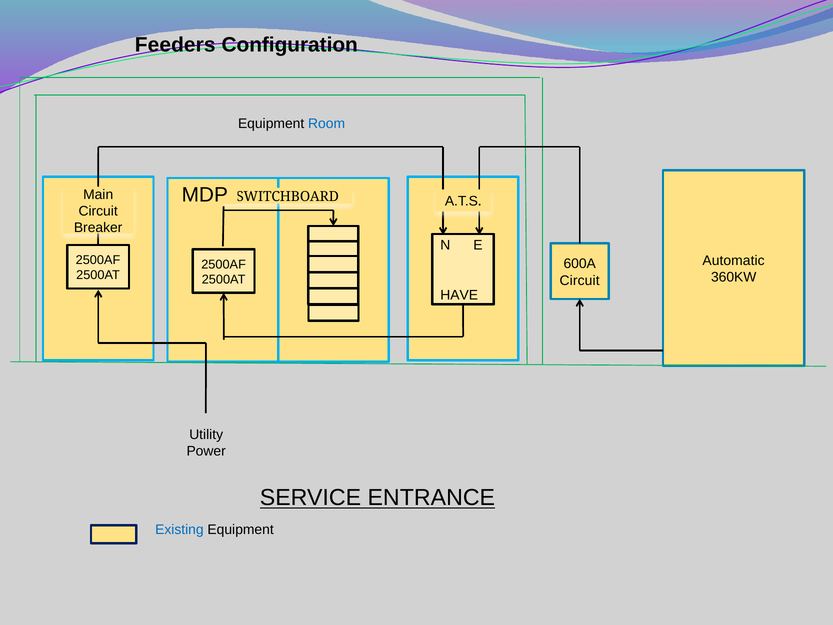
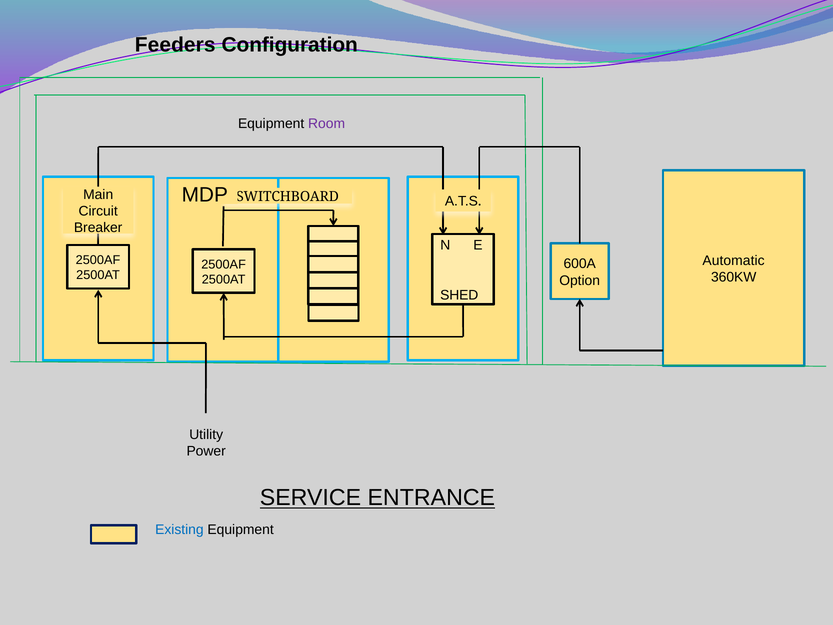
Room colour: blue -> purple
Circuit at (580, 280): Circuit -> Option
HAVE: HAVE -> SHED
